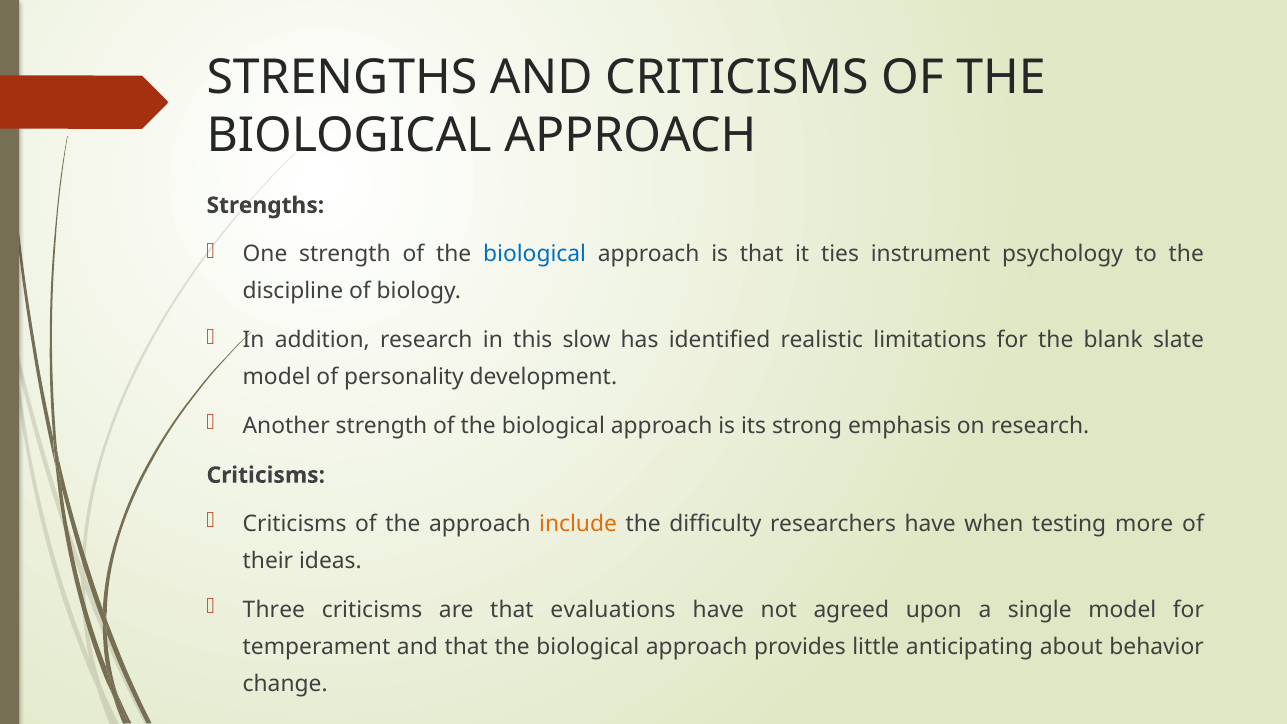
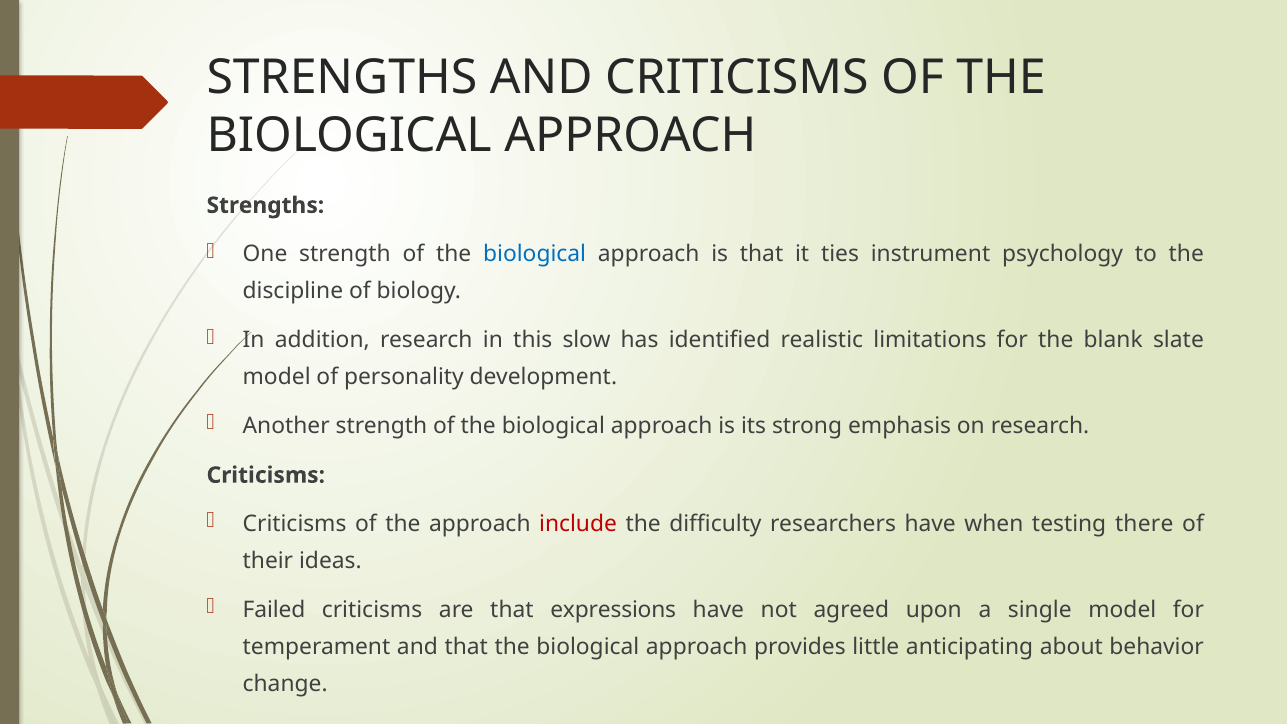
include colour: orange -> red
more: more -> there
Three: Three -> Failed
evaluations: evaluations -> expressions
